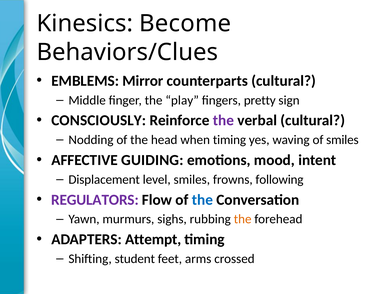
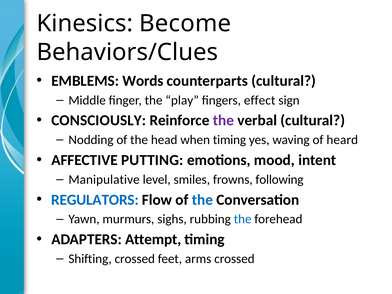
Mirror: Mirror -> Words
pretty: pretty -> effect
of smiles: smiles -> heard
GUIDING: GUIDING -> PUTTING
Displacement: Displacement -> Manipulative
REGULATORS colour: purple -> blue
the at (243, 219) colour: orange -> blue
Shifting student: student -> crossed
